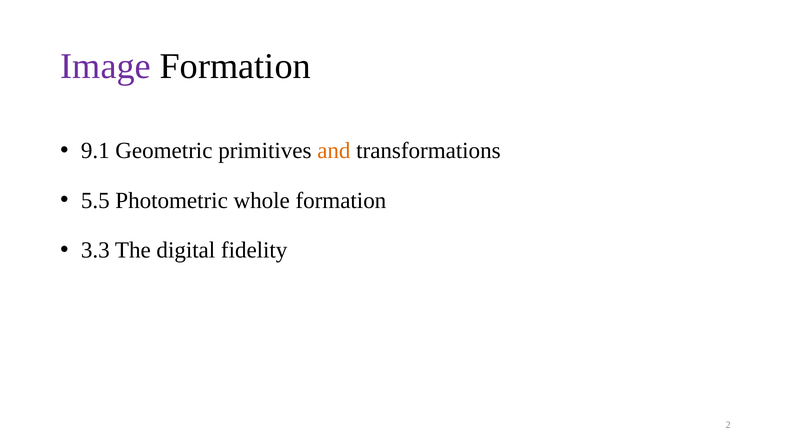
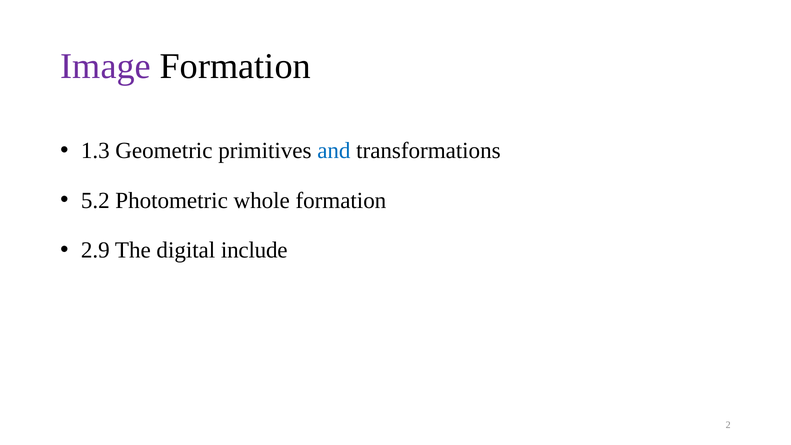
9.1: 9.1 -> 1.3
and colour: orange -> blue
5.5: 5.5 -> 5.2
3.3: 3.3 -> 2.9
fidelity: fidelity -> include
